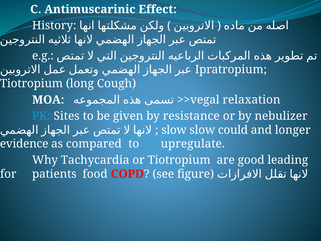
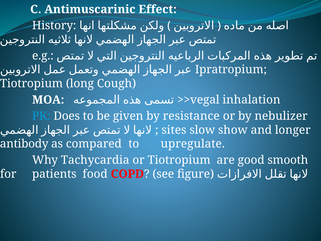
relaxation: relaxation -> inhalation
Sites: Sites -> Does
slow at (174, 130): slow -> sites
could: could -> show
evidence: evidence -> antibody
leading: leading -> smooth
